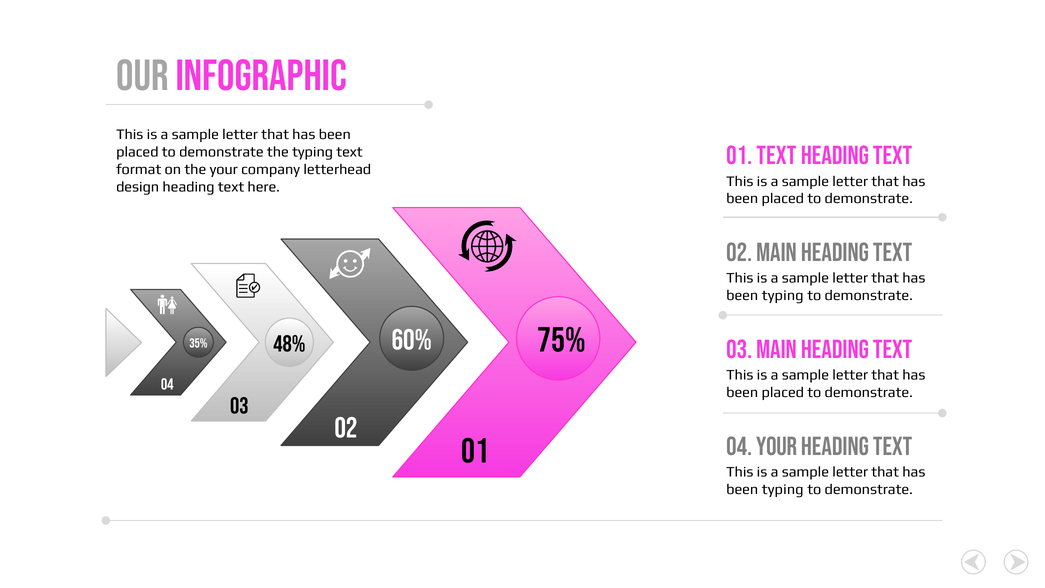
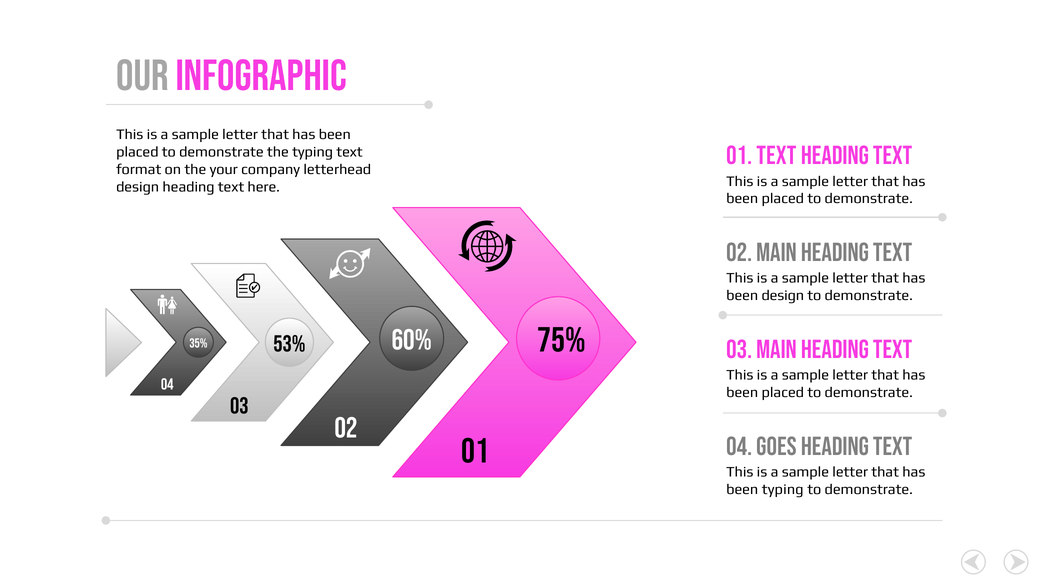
typing at (783, 296): typing -> design
48%: 48% -> 53%
04 Your: Your -> Goes
